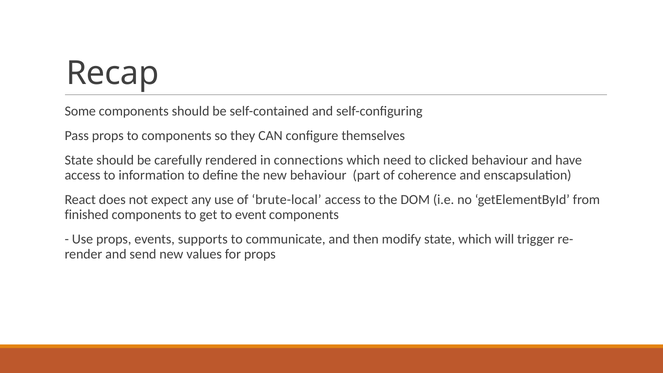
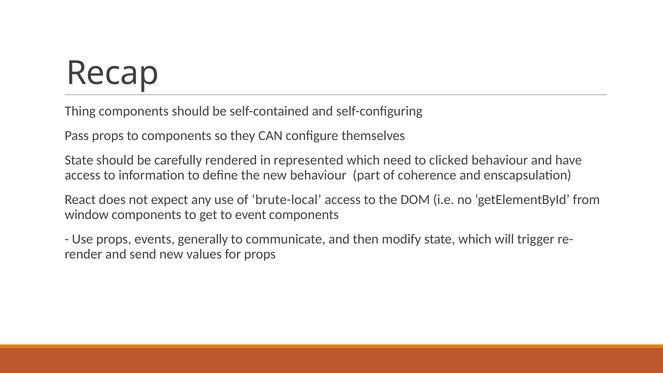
Some: Some -> Thing
connections: connections -> represented
finished: finished -> window
supports: supports -> generally
